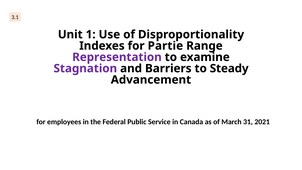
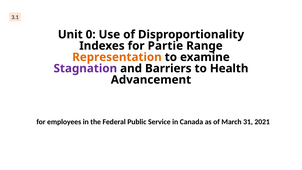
1: 1 -> 0
Representation colour: purple -> orange
Steady: Steady -> Health
